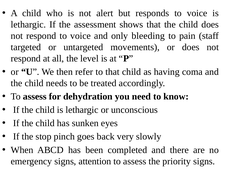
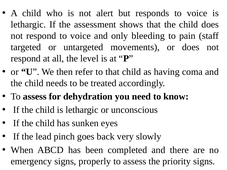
stop: stop -> lead
attention: attention -> properly
